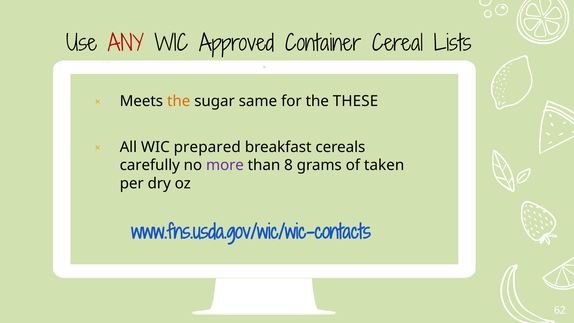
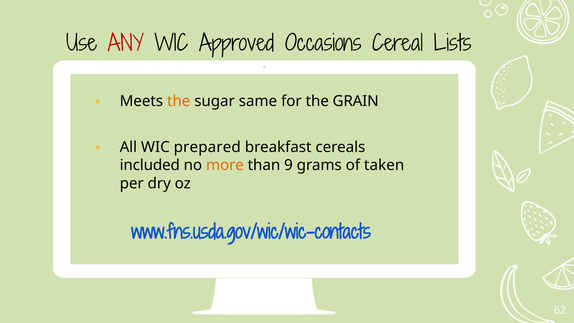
Container: Container -> Occasions
THESE: THESE -> GRAIN
carefully: carefully -> included
more colour: purple -> orange
8: 8 -> 9
